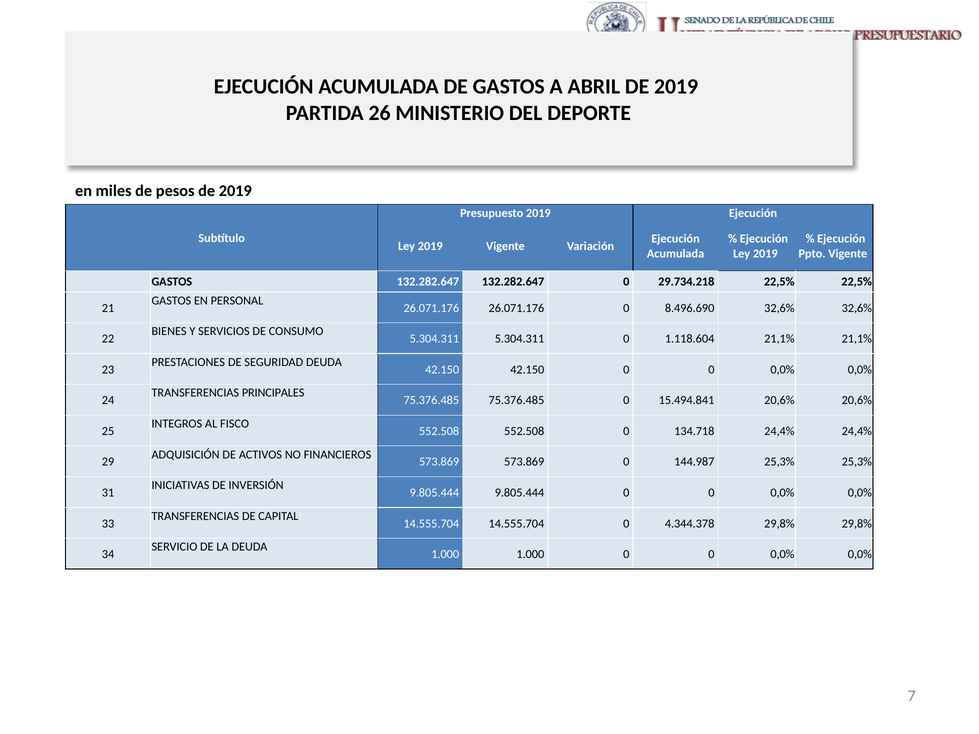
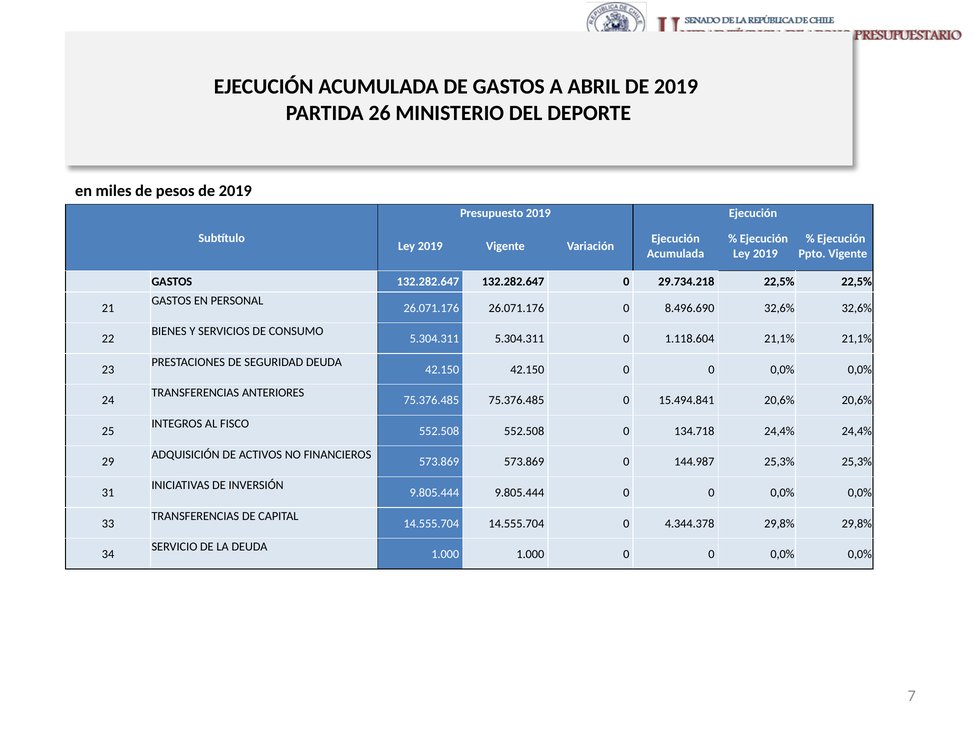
PRINCIPALES: PRINCIPALES -> ANTERIORES
